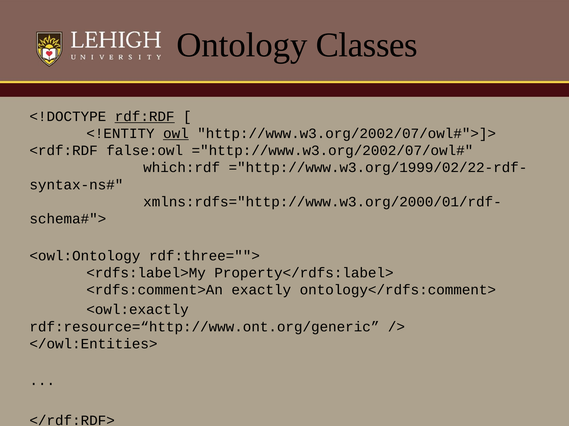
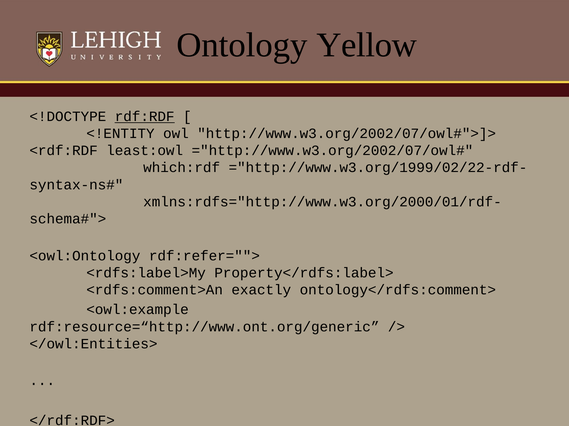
Classes: Classes -> Yellow
owl underline: present -> none
false:owl: false:owl -> least:owl
rdf:three="">: rdf:three=""> -> rdf:refer="">
<owl:exactly: <owl:exactly -> <owl:example
